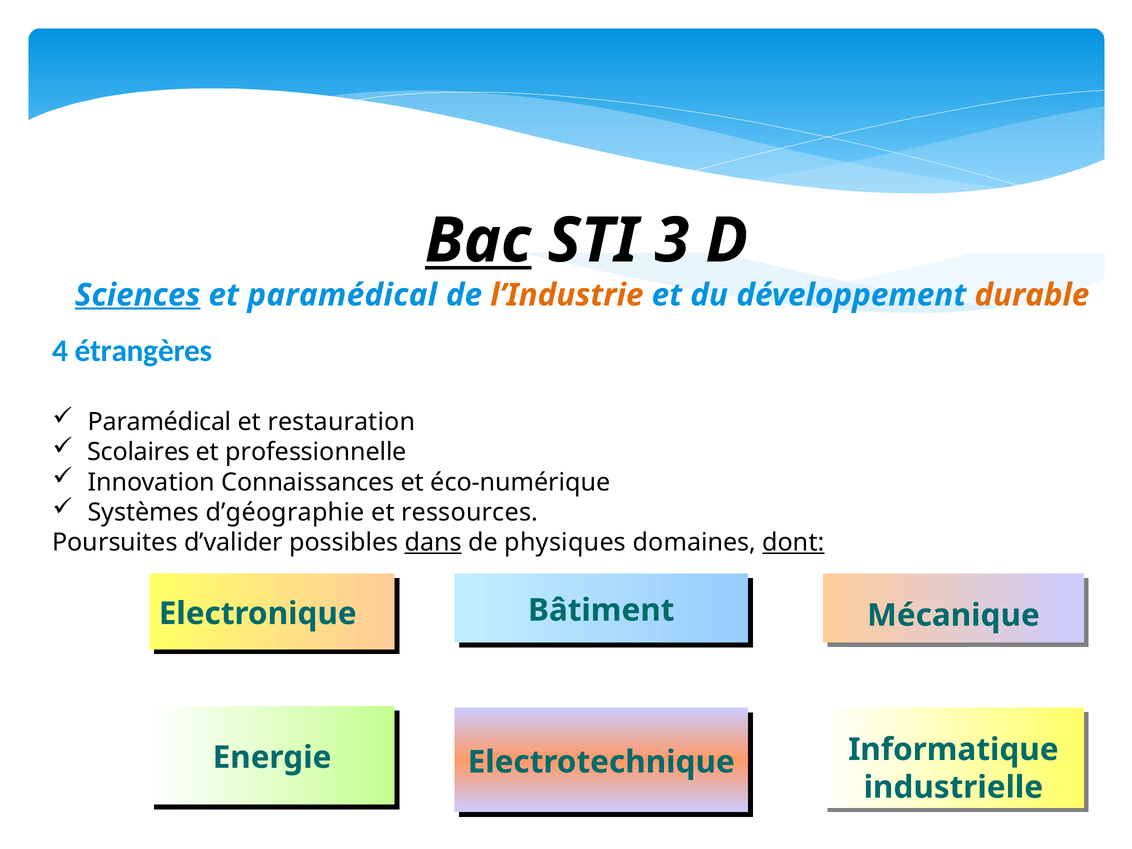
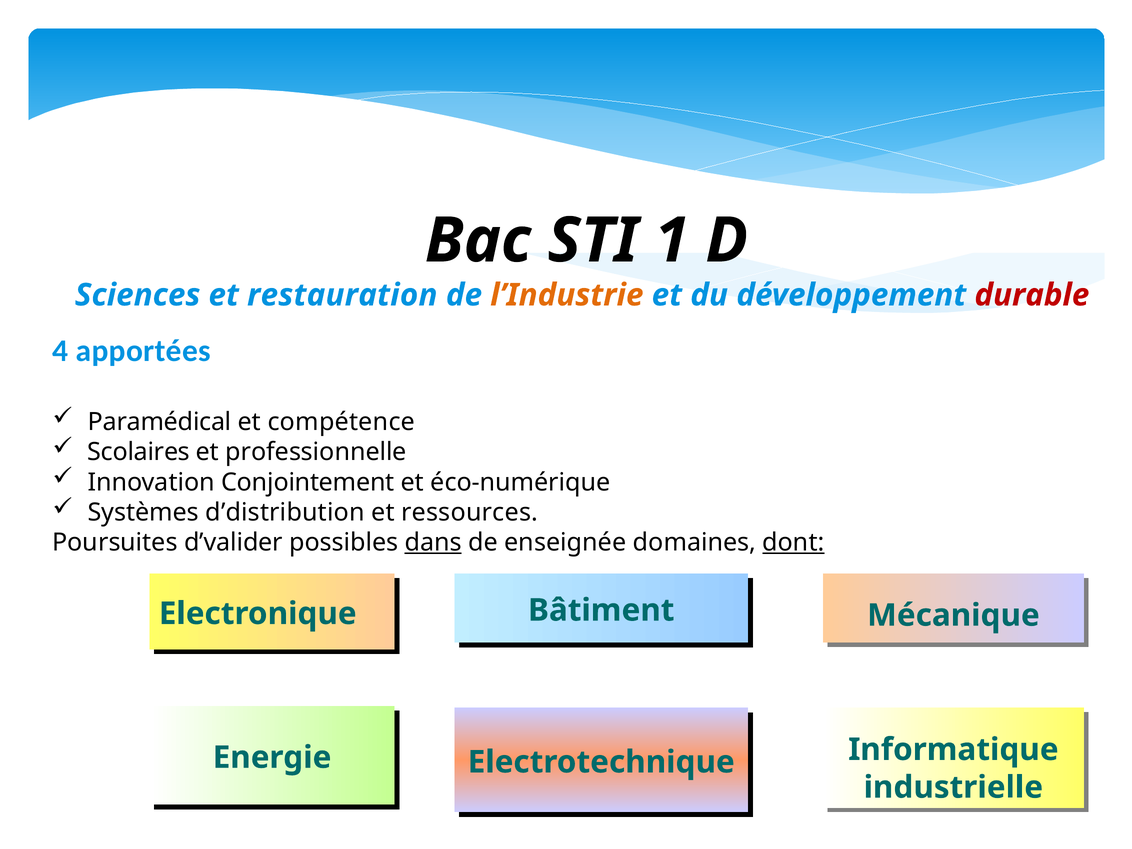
Bac underline: present -> none
3: 3 -> 1
Sciences underline: present -> none
et paramédical: paramédical -> restauration
durable colour: orange -> red
étrangères: étrangères -> apportées
restauration: restauration -> compétence
Connaissances: Connaissances -> Conjointement
d’géographie: d’géographie -> d’distribution
physiques: physiques -> enseignée
